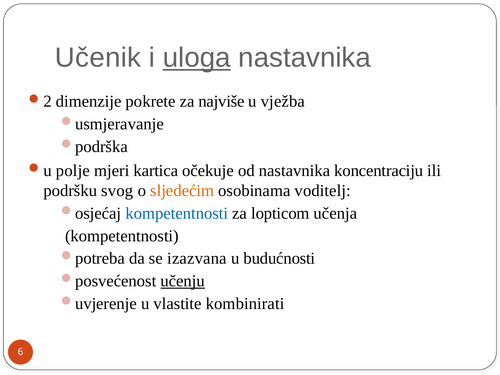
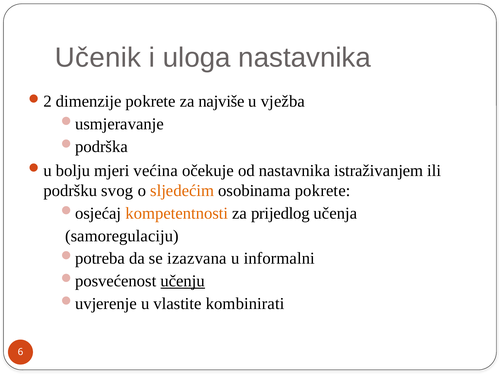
uloga underline: present -> none
polje: polje -> bolju
kartica: kartica -> većina
koncentraciju: koncentraciju -> istraživanjem
osobinama voditelj: voditelj -> pokrete
kompetentnosti at (177, 213) colour: blue -> orange
lopticom: lopticom -> prijedlog
kompetentnosti at (122, 236): kompetentnosti -> samoregulaciju
budućnosti: budućnosti -> informalni
